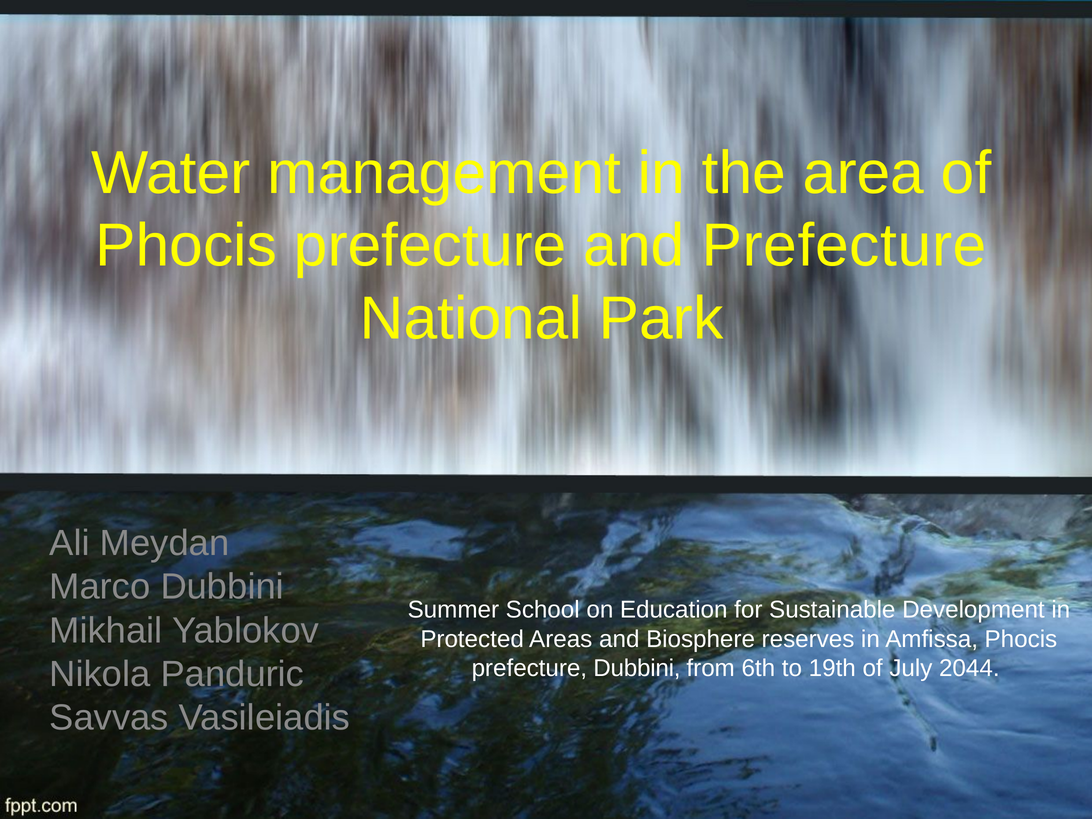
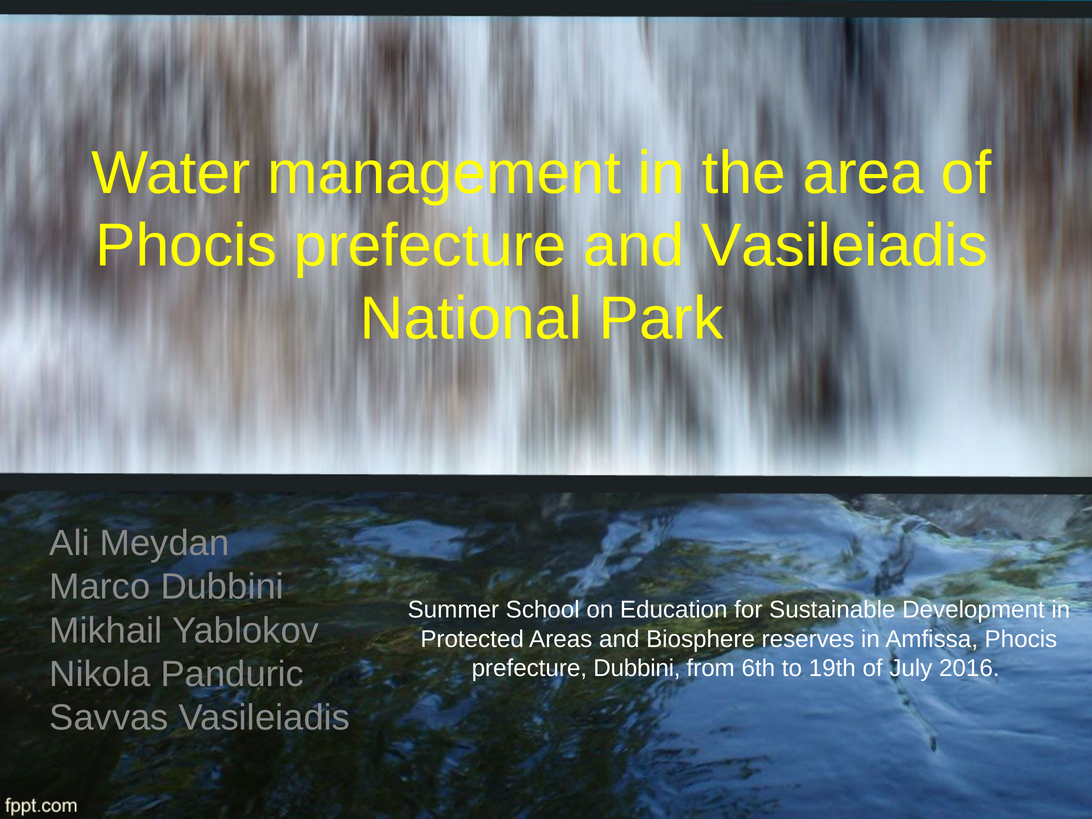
and Prefecture: Prefecture -> Vasileiadis
2044: 2044 -> 2016
